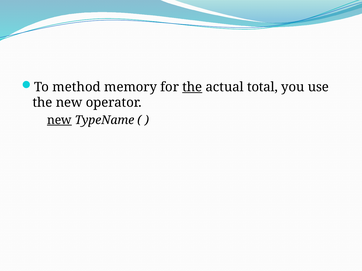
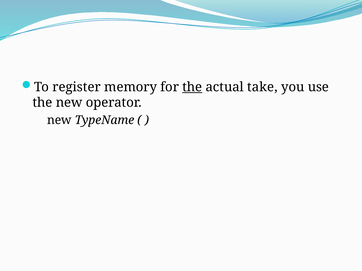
method: method -> register
total: total -> take
new at (59, 120) underline: present -> none
